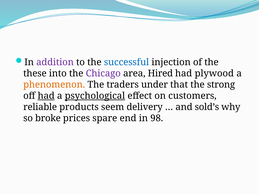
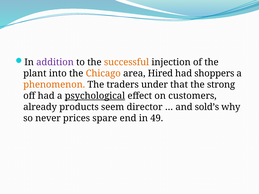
successful colour: blue -> orange
these: these -> plant
Chicago colour: purple -> orange
plywood: plywood -> shoppers
had at (46, 96) underline: present -> none
reliable: reliable -> already
delivery: delivery -> director
broke: broke -> never
98: 98 -> 49
